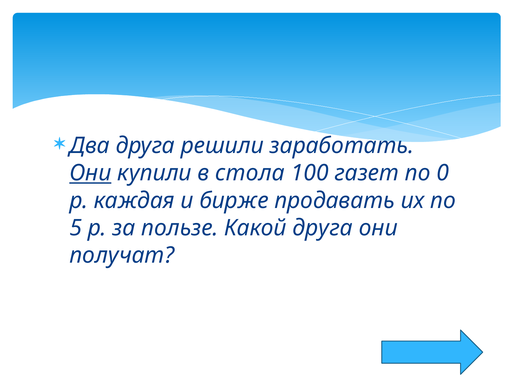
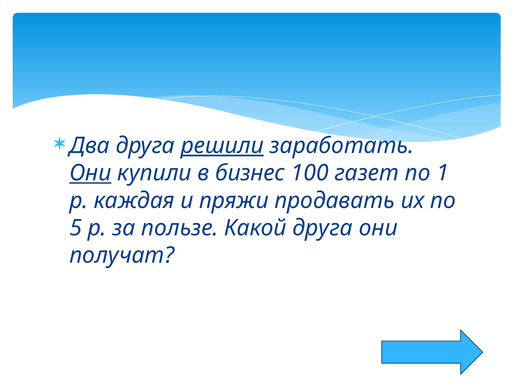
решили underline: none -> present
стола: стола -> бизнес
0: 0 -> 1
бирже: бирже -> пряжи
